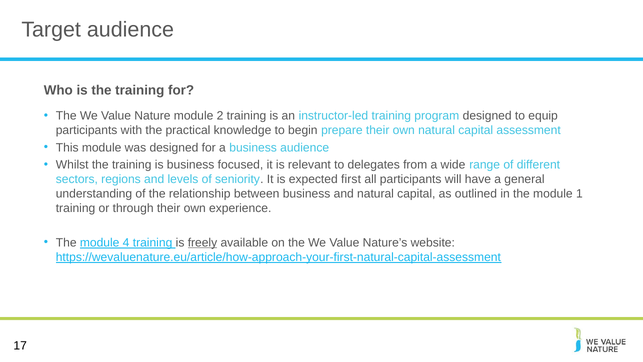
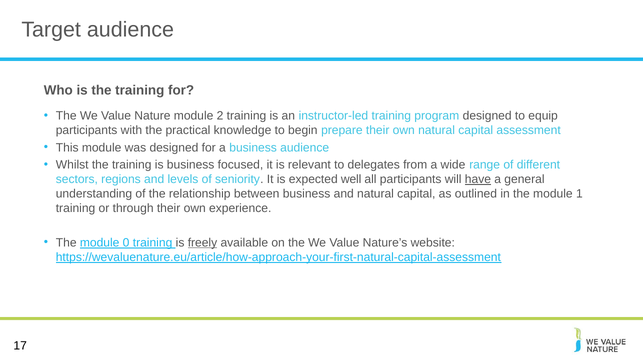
first: first -> well
have underline: none -> present
4: 4 -> 0
